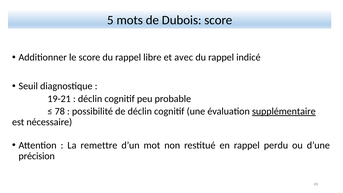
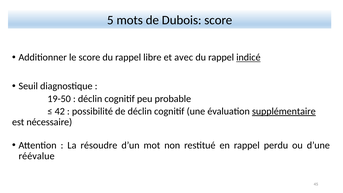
indicé underline: none -> present
19-21: 19-21 -> 19-50
78: 78 -> 42
remettre: remettre -> résoudre
précision: précision -> réévalue
